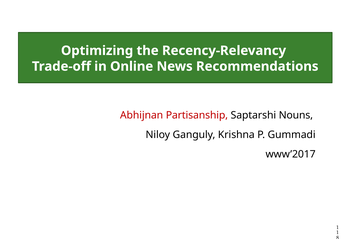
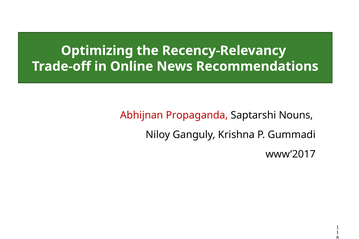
Partisanship: Partisanship -> Propaganda
